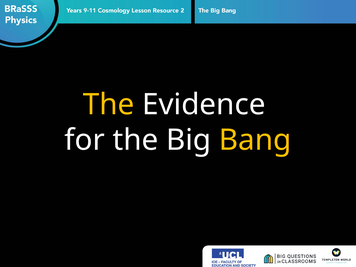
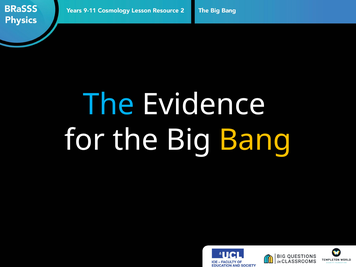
The at (109, 105) colour: yellow -> light blue
